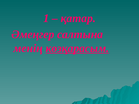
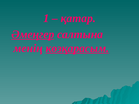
Әмеңгер underline: none -> present
